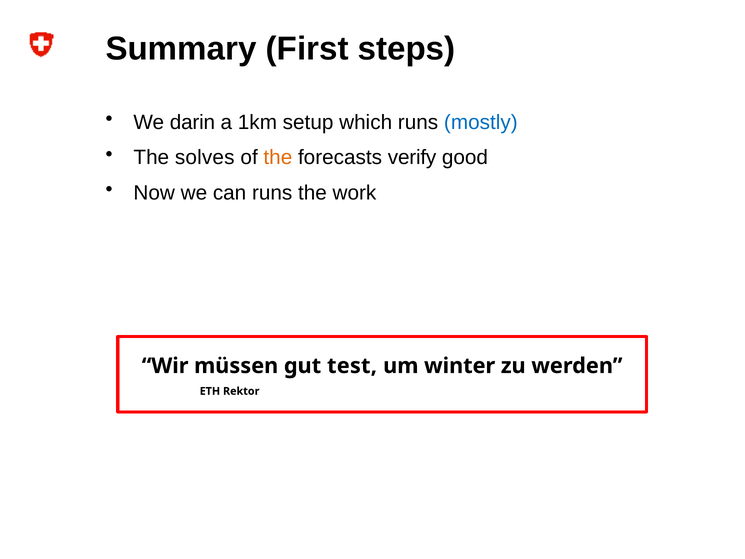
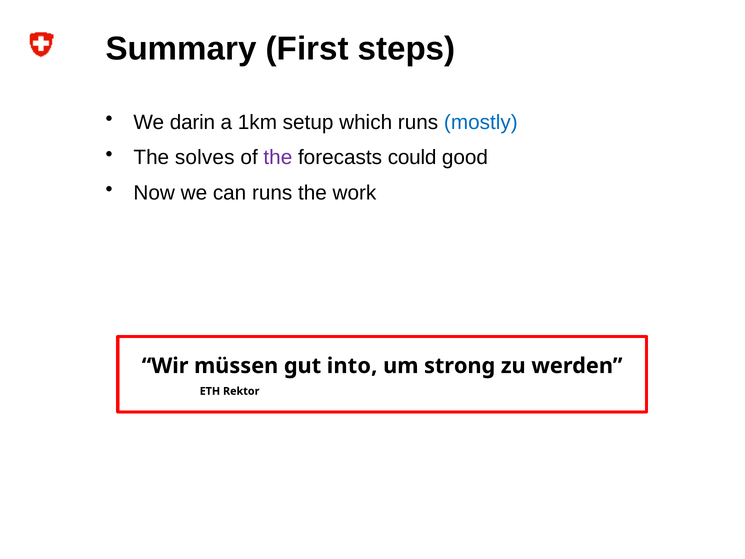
the at (278, 157) colour: orange -> purple
verify: verify -> could
test: test -> into
winter: winter -> strong
